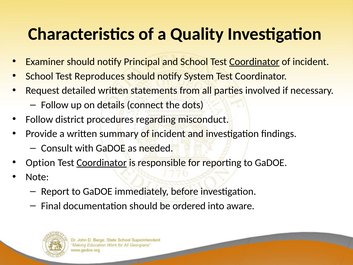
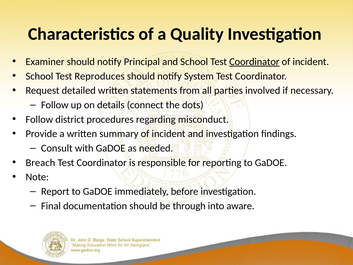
Option: Option -> Breach
Coordinator at (102, 162) underline: present -> none
ordered: ordered -> through
